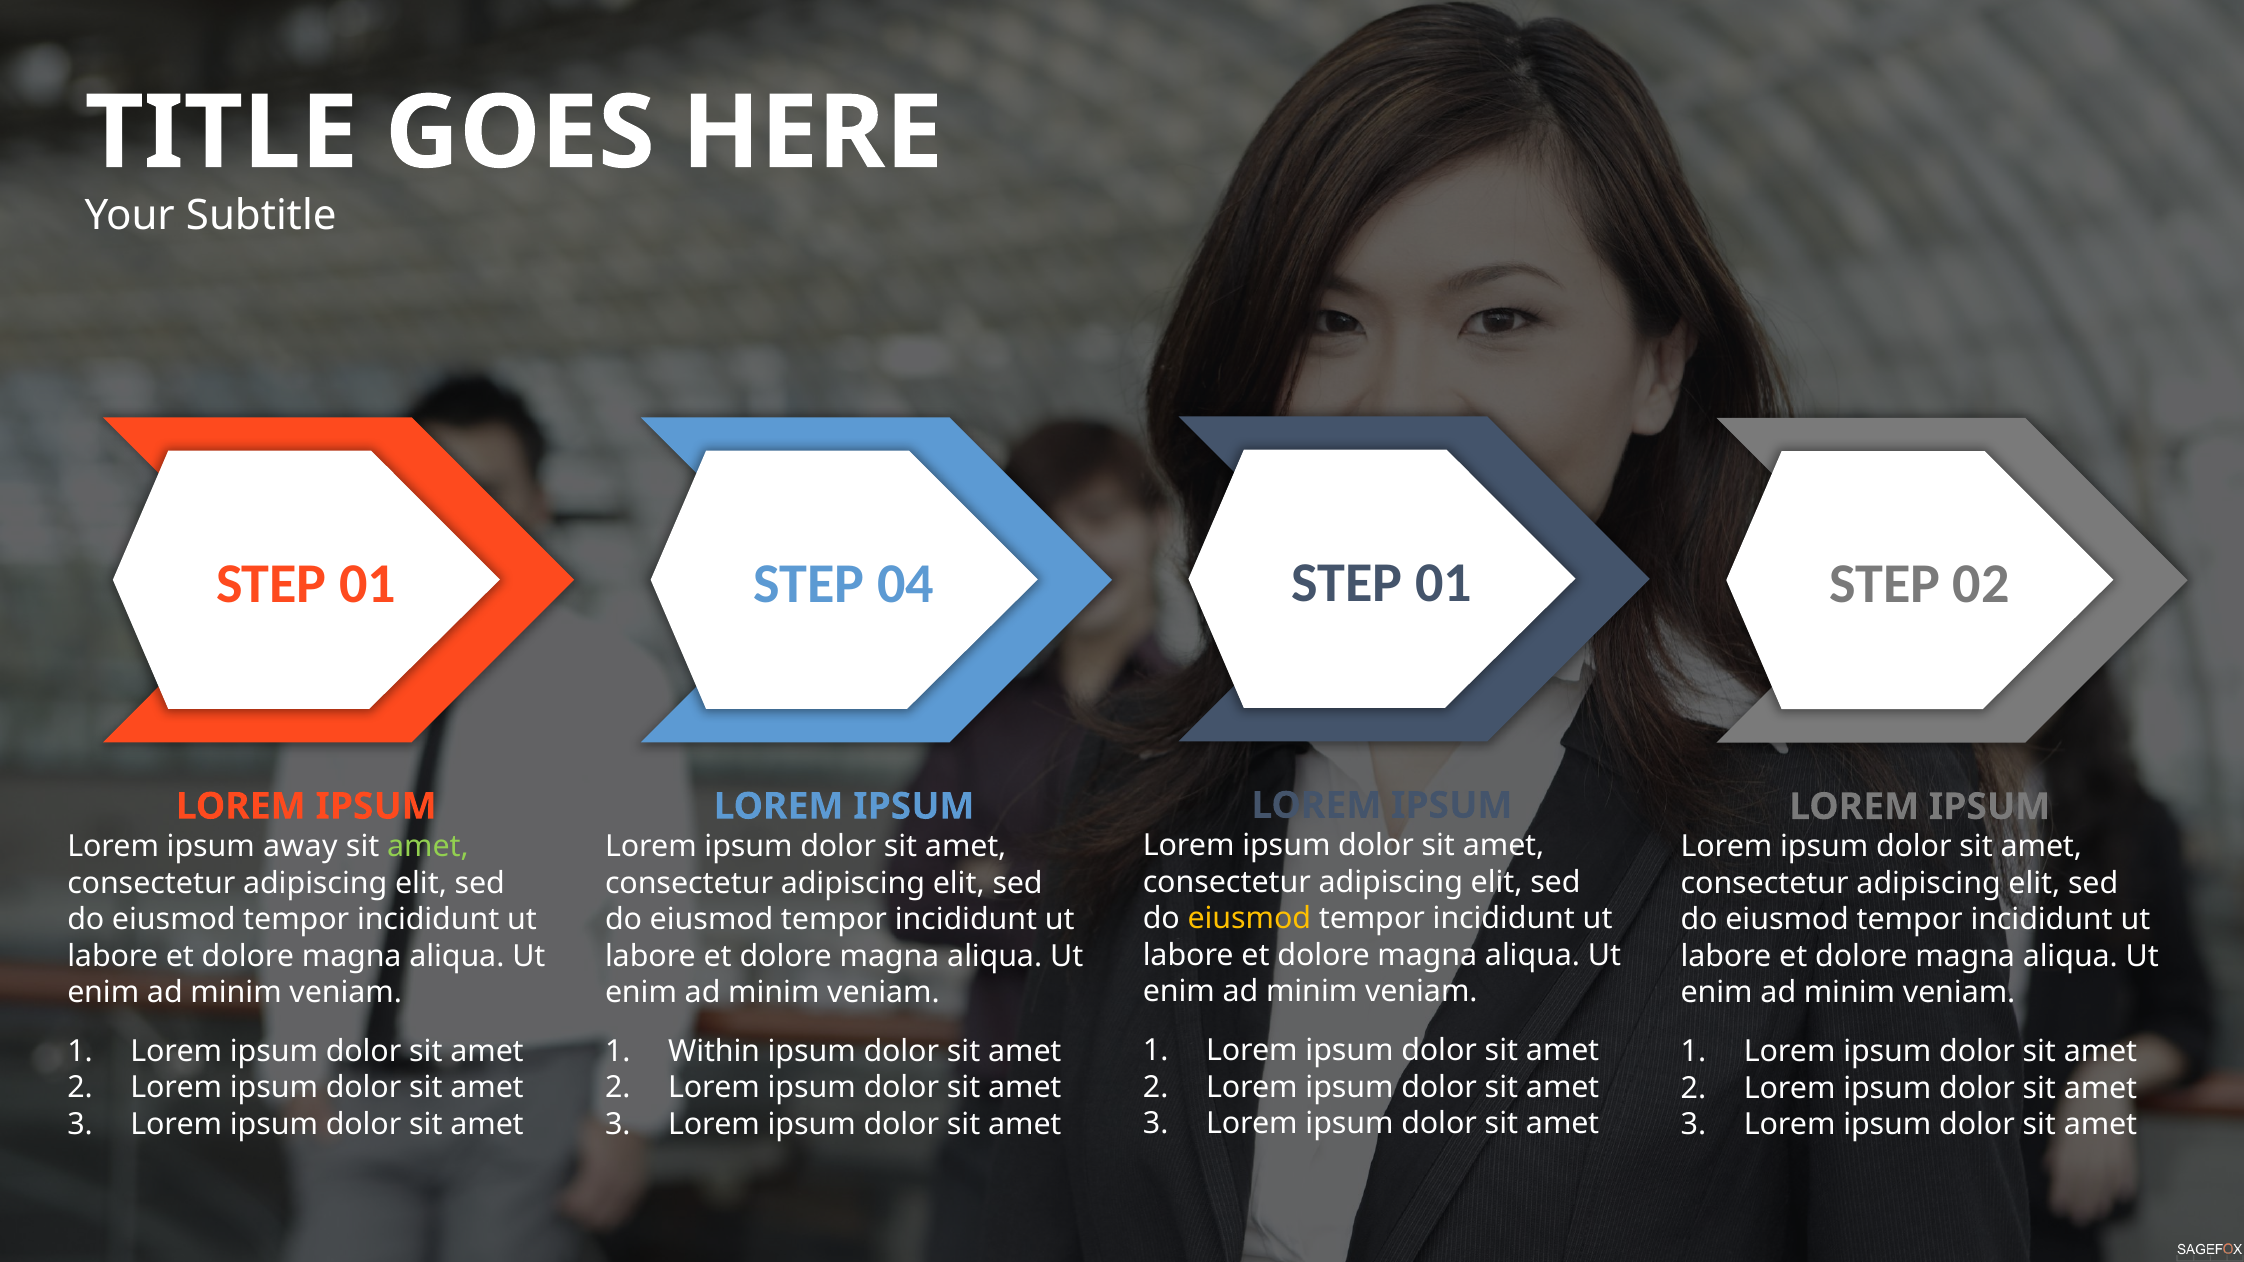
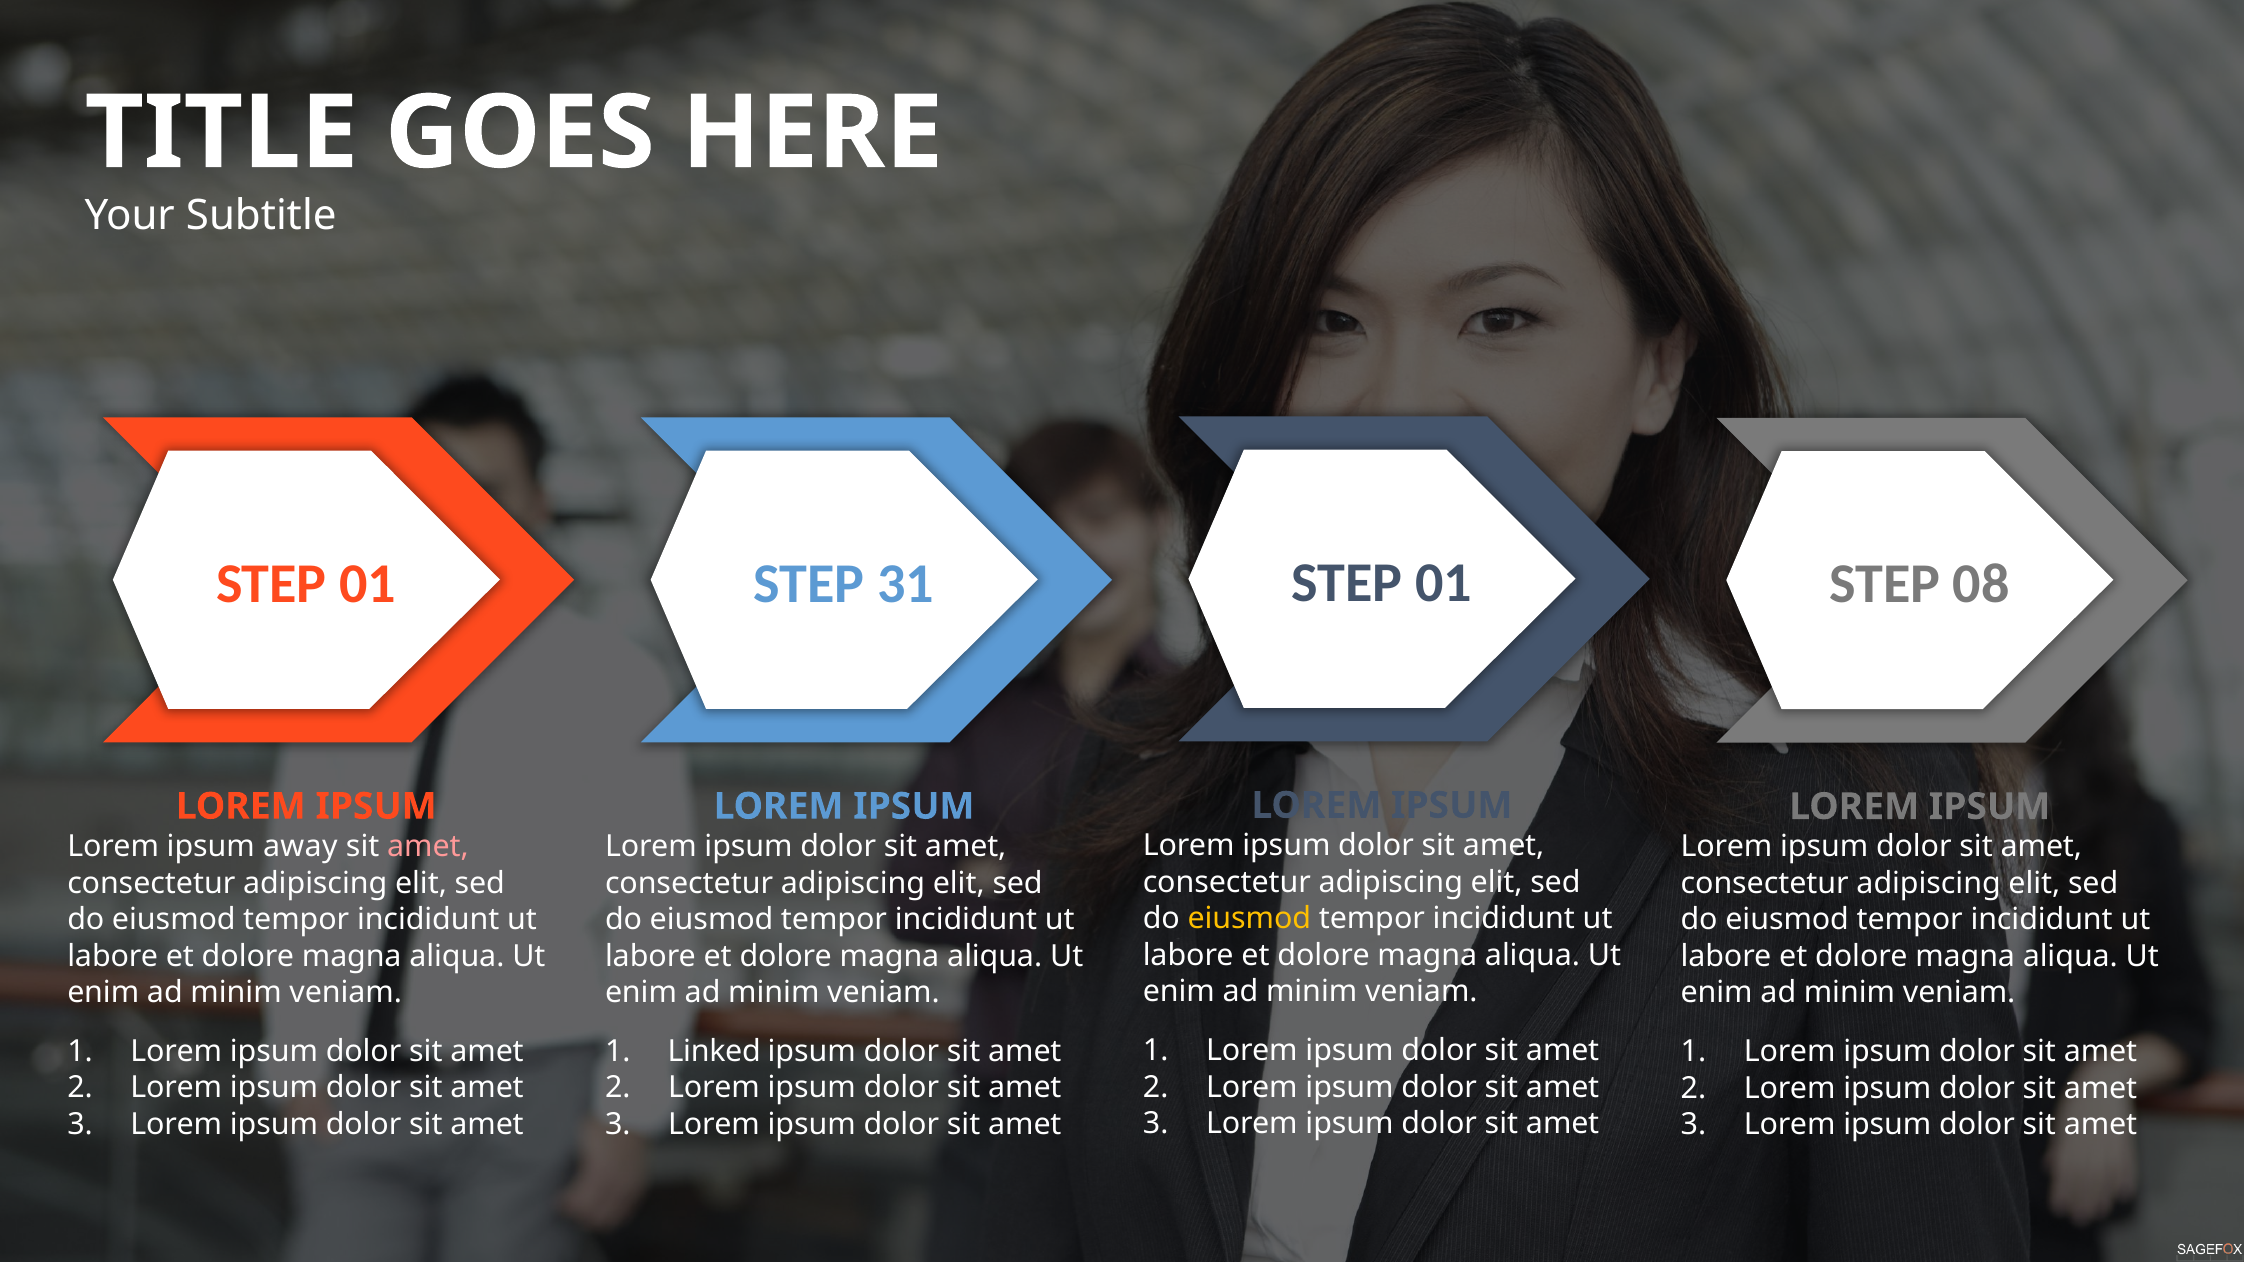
04: 04 -> 31
02: 02 -> 08
amet at (428, 847) colour: light green -> pink
Within: Within -> Linked
